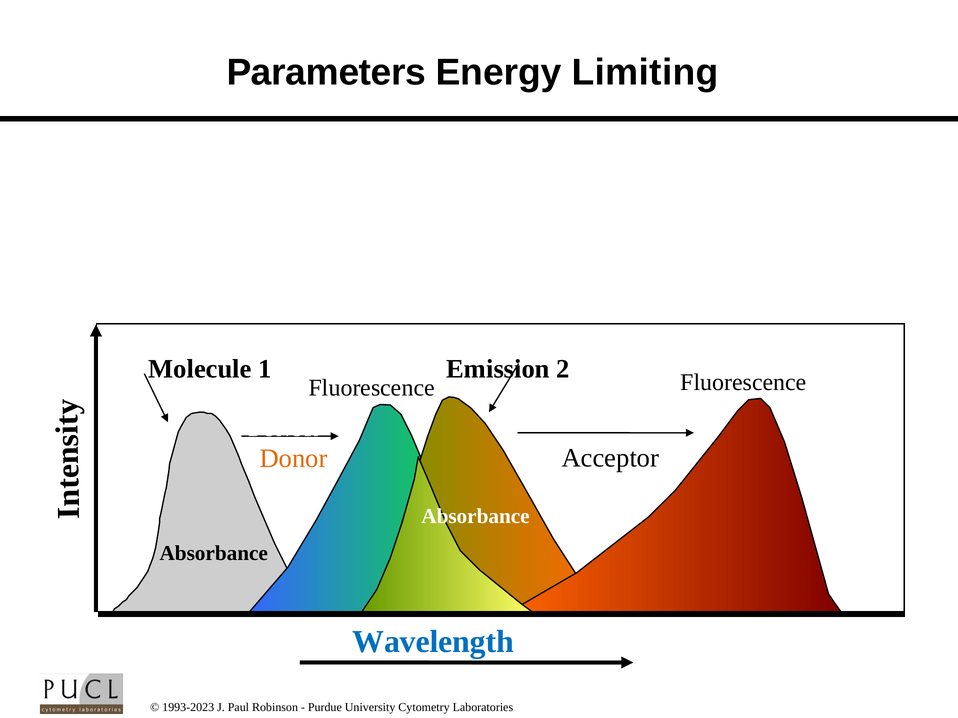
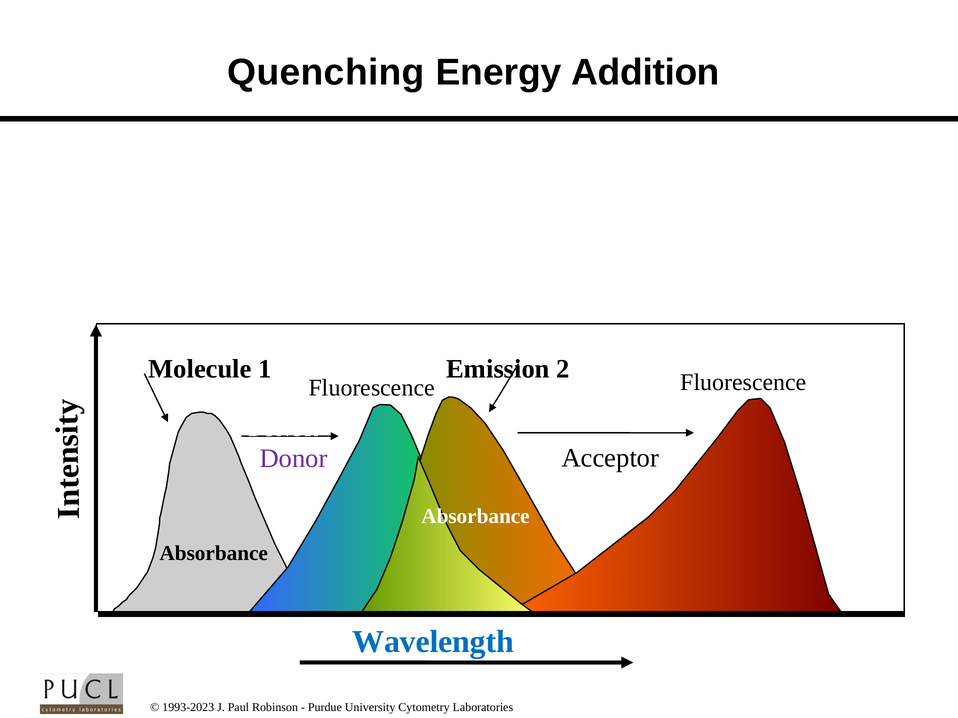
Parameters: Parameters -> Quenching
Limiting: Limiting -> Addition
Donor at (294, 459) colour: orange -> purple
